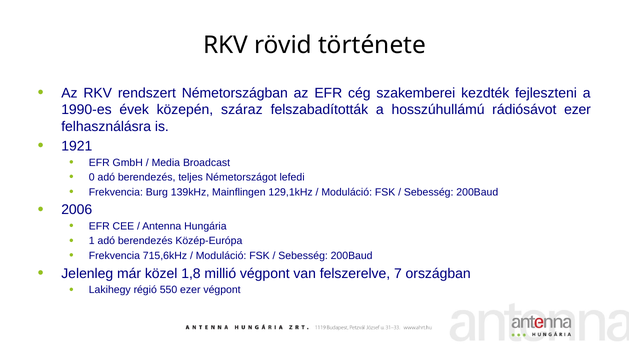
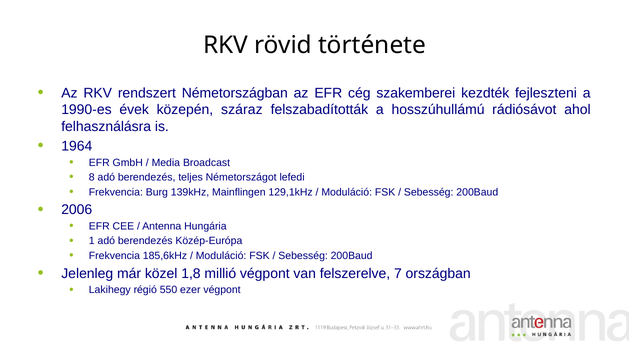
rádiósávot ezer: ezer -> ahol
1921: 1921 -> 1964
0: 0 -> 8
715,6kHz: 715,6kHz -> 185,6kHz
